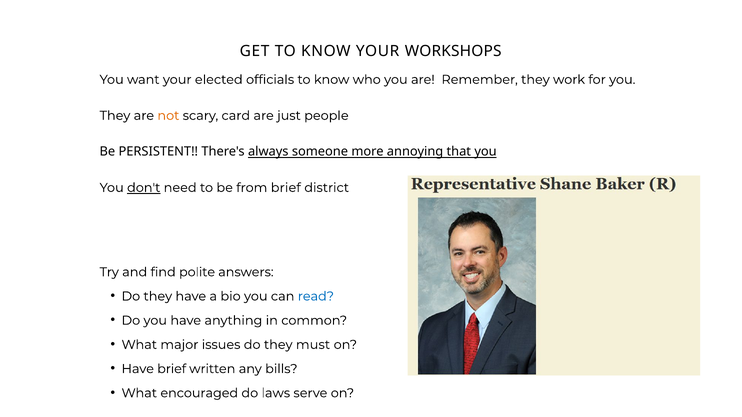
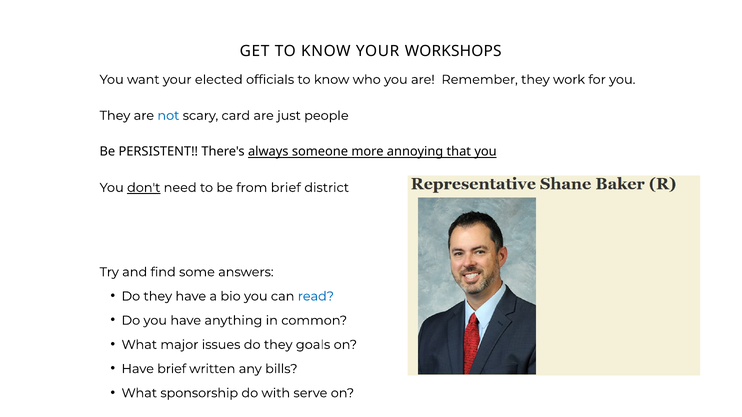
not colour: orange -> blue
polite: polite -> some
must: must -> goals
encouraged: encouraged -> sponsorship
laws: laws -> with
